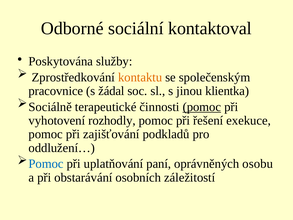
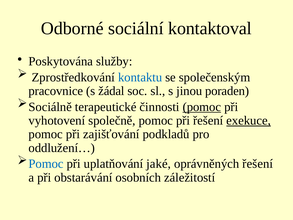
kontaktu colour: orange -> blue
klientka: klientka -> poraden
rozhodly: rozhodly -> společně
exekuce underline: none -> present
paní: paní -> jaké
oprávněných osobu: osobu -> řešení
